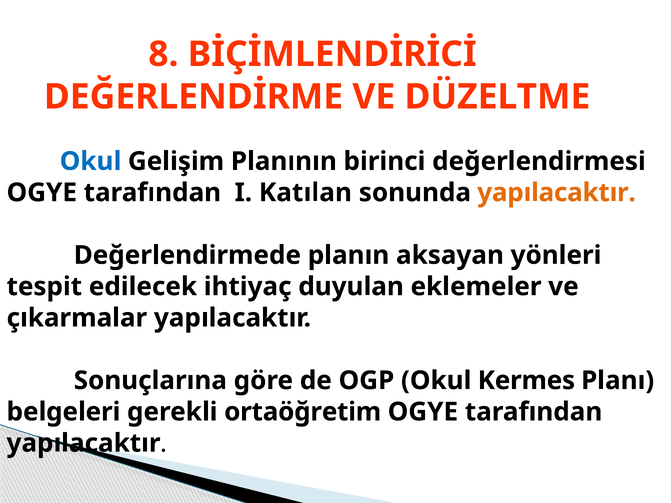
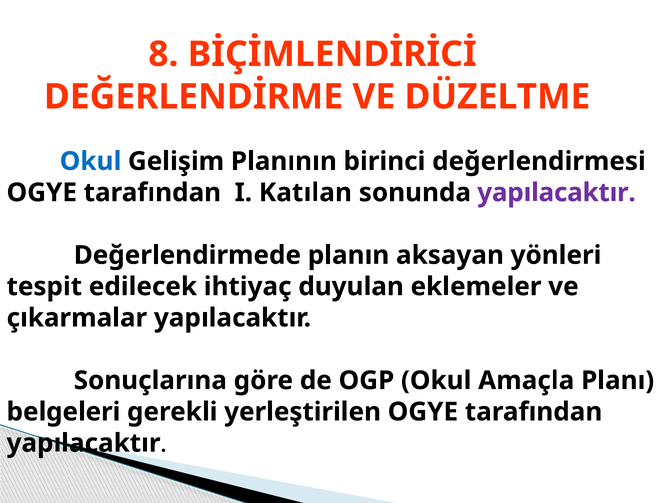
yapılacaktır at (556, 193) colour: orange -> purple
Kermes: Kermes -> Amaçla
ortaöğretim: ortaöğretim -> yerleştirilen
